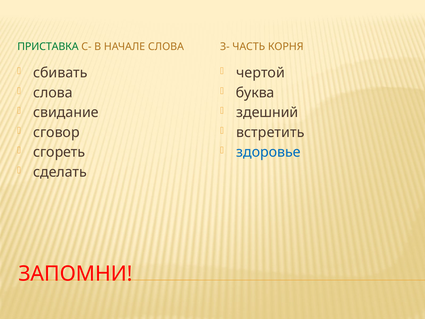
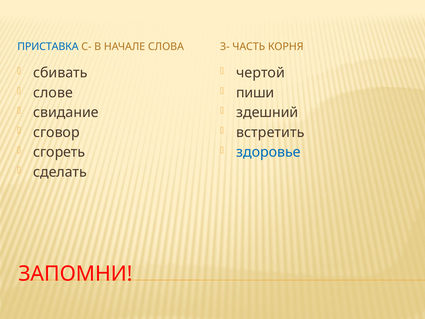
ПРИСТАВКА colour: green -> blue
слова at (53, 93): слова -> слове
буква: буква -> пиши
